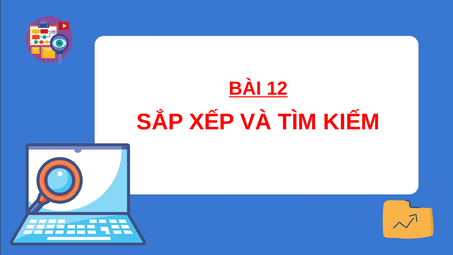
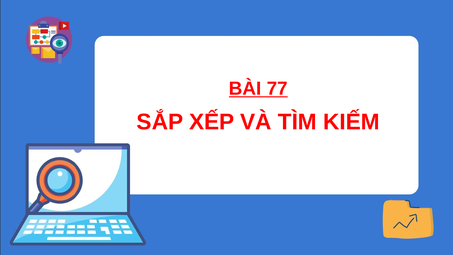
12: 12 -> 77
